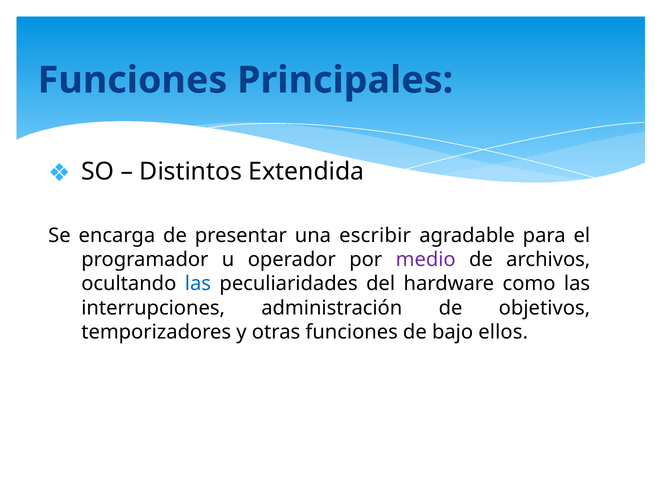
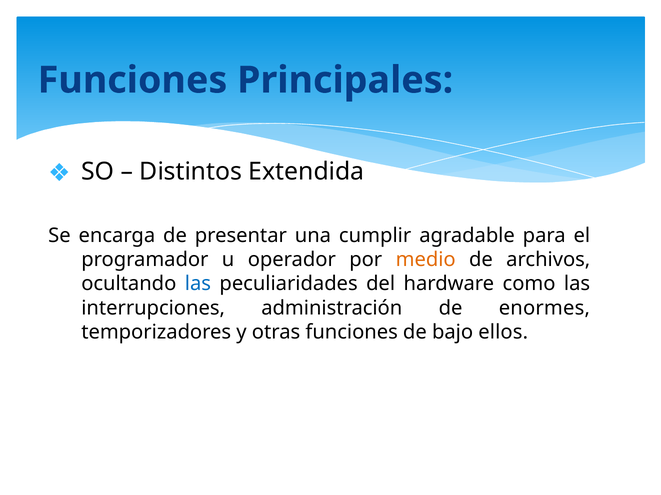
escribir: escribir -> cumplir
medio colour: purple -> orange
objetivos: objetivos -> enormes
